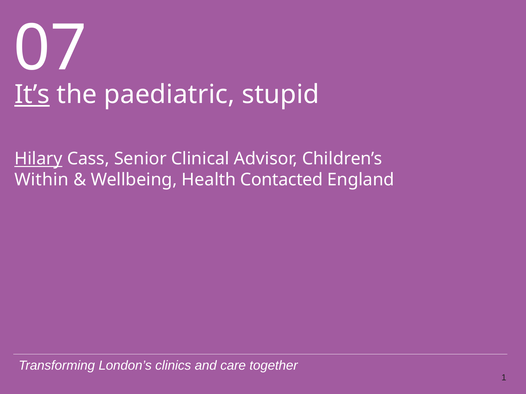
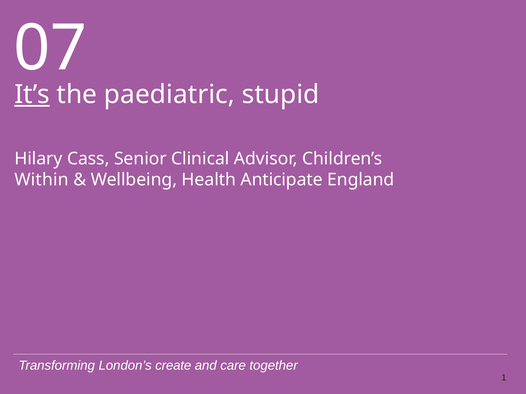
Hilary underline: present -> none
Contacted: Contacted -> Anticipate
clinics: clinics -> create
